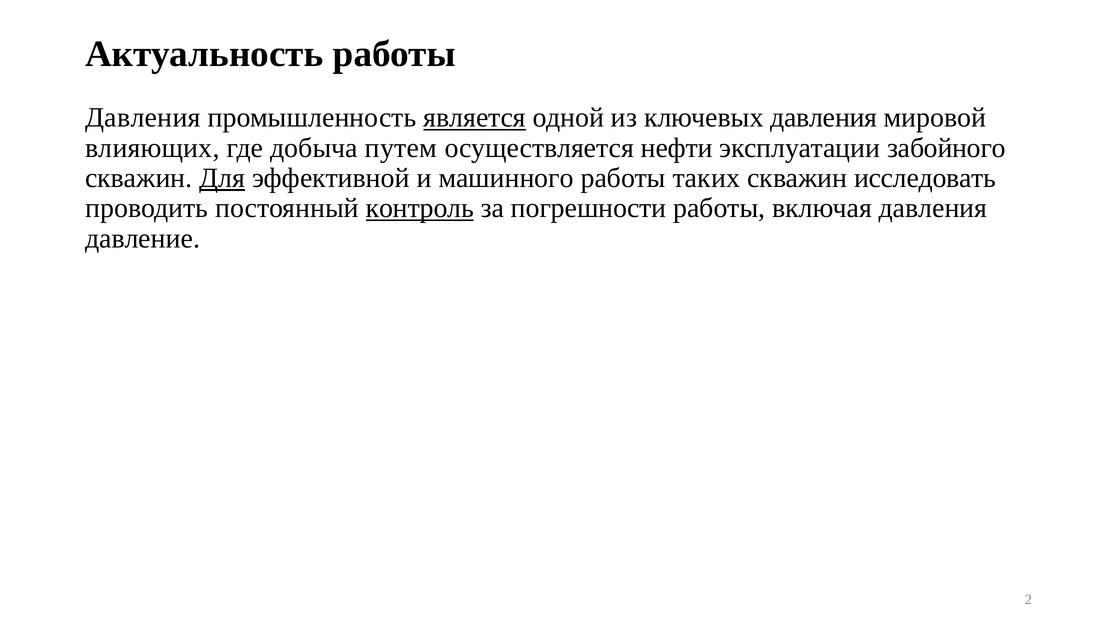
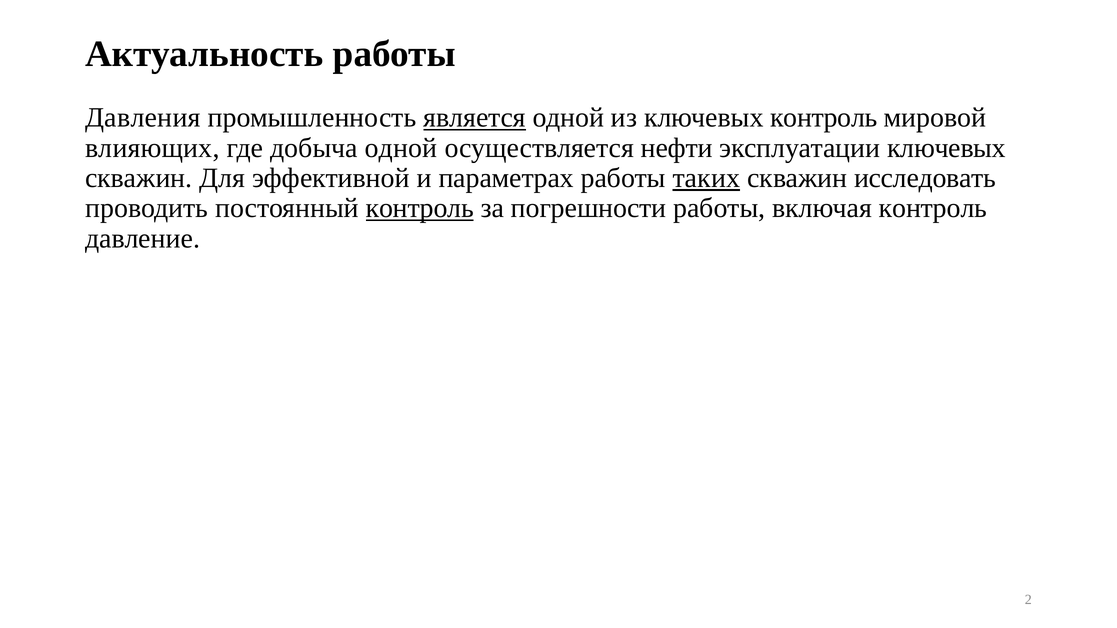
ключевых давления: давления -> контроль
добыча путем: путем -> одной
эксплуатации забойного: забойного -> ключевых
Для underline: present -> none
машинного: машинного -> параметрах
таких underline: none -> present
включая давления: давления -> контроль
